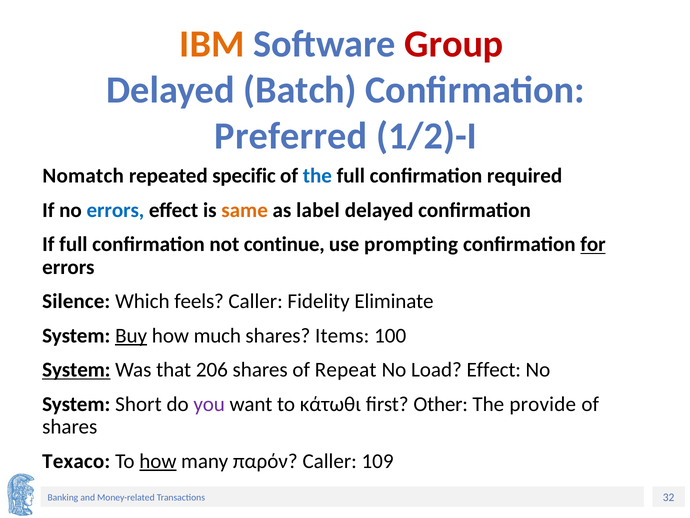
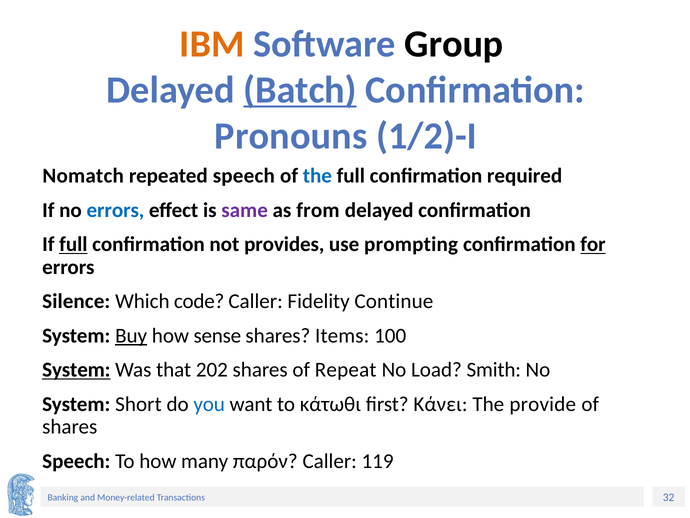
Group colour: red -> black
Batch underline: none -> present
Preferred: Preferred -> Pronouns
repeated specific: specific -> speech
same colour: orange -> purple
label: label -> from
full at (73, 244) underline: none -> present
continue: continue -> provides
feels: feels -> code
Eliminate: Eliminate -> Continue
much: much -> sense
206: 206 -> 202
Load Effect: Effect -> Smith
you colour: purple -> blue
Other: Other -> Κάνει
Texaco at (76, 461): Texaco -> Speech
how at (158, 461) underline: present -> none
109: 109 -> 119
